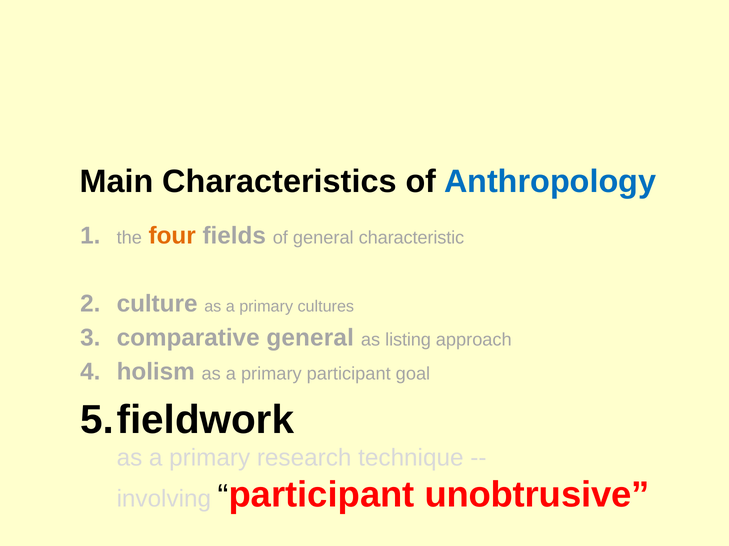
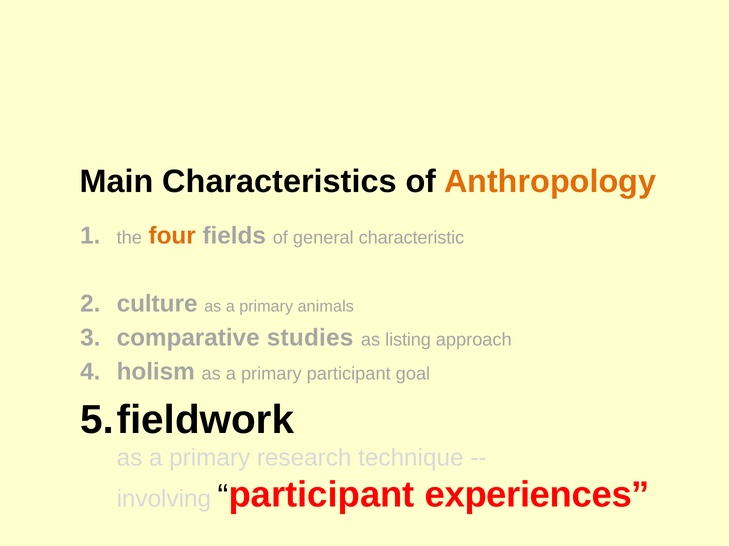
Anthropology colour: blue -> orange
cultures: cultures -> animals
comparative general: general -> studies
unobtrusive: unobtrusive -> experiences
